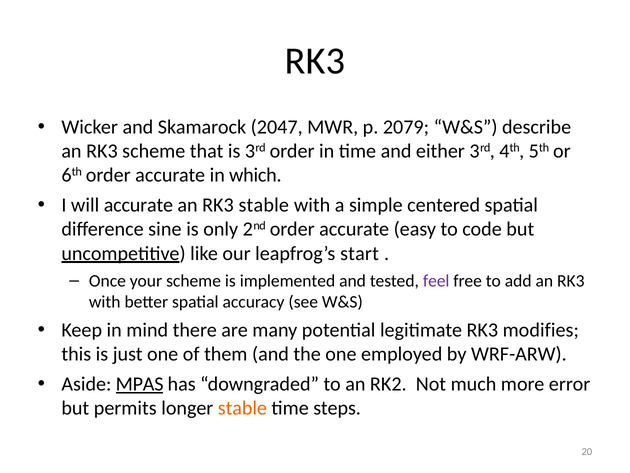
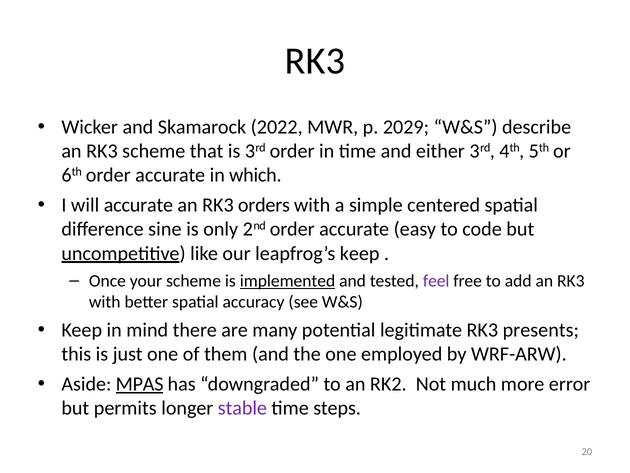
2047: 2047 -> 2022
2079: 2079 -> 2029
RK3 stable: stable -> orders
leapfrog’s start: start -> keep
implemented underline: none -> present
modifies: modifies -> presents
stable at (242, 408) colour: orange -> purple
